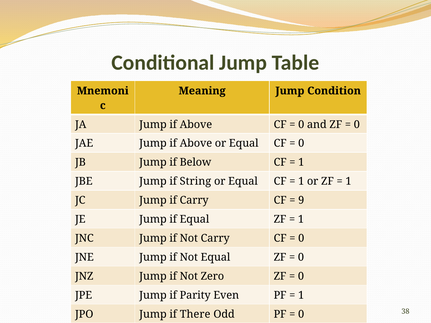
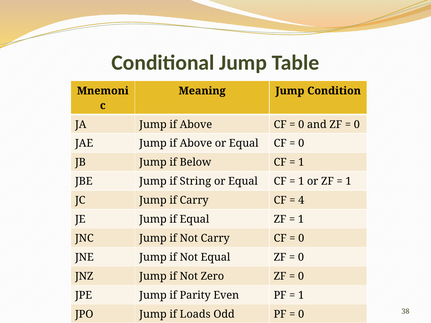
9: 9 -> 4
There: There -> Loads
